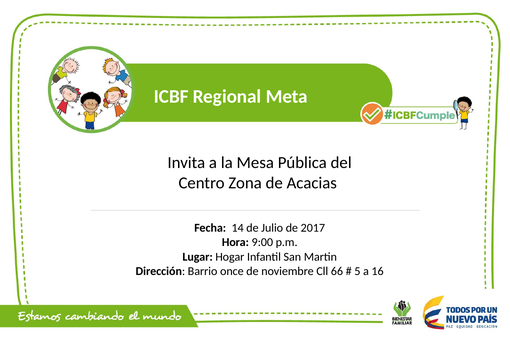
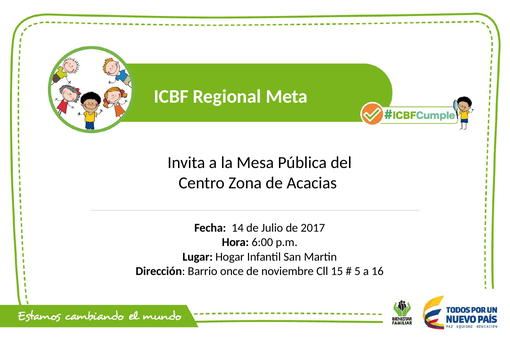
9:00: 9:00 -> 6:00
66: 66 -> 15
